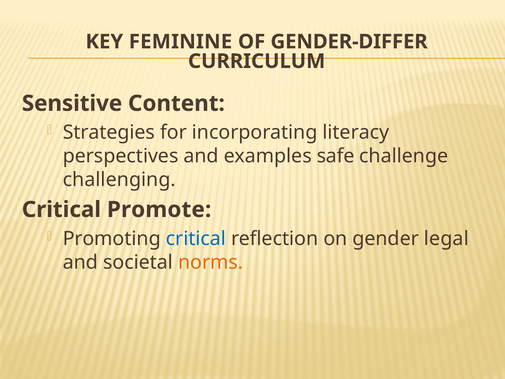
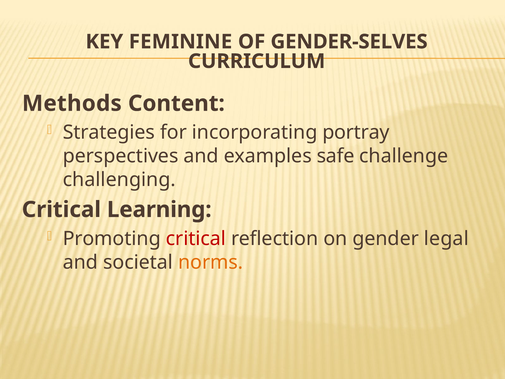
GENDER-DIFFER: GENDER-DIFFER -> GENDER-SELVES
Sensitive: Sensitive -> Methods
literacy: literacy -> portray
Promote: Promote -> Learning
critical at (196, 238) colour: blue -> red
